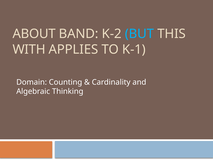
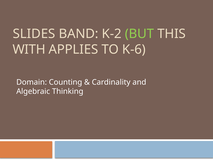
ABOUT: ABOUT -> SLIDES
BUT colour: light blue -> light green
K-1: K-1 -> K-6
